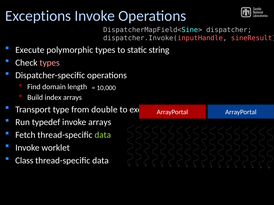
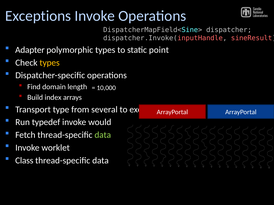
Execute: Execute -> Adapter
string: string -> point
types at (50, 63) colour: pink -> yellow
double: double -> several
invoke arrays: arrays -> would
